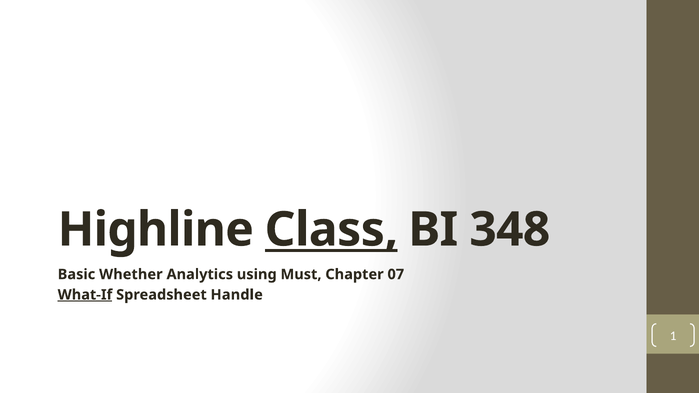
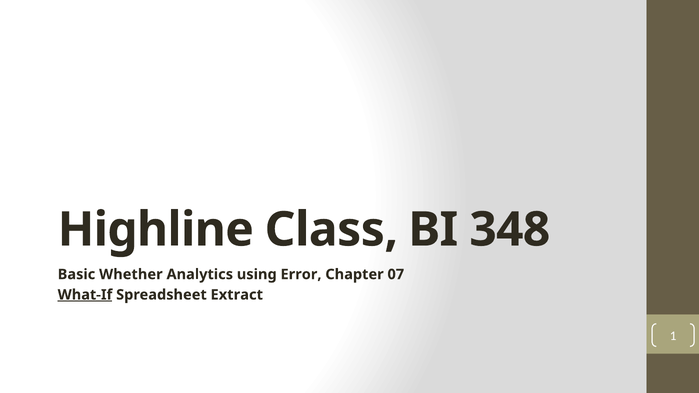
Class underline: present -> none
Must: Must -> Error
Handle: Handle -> Extract
